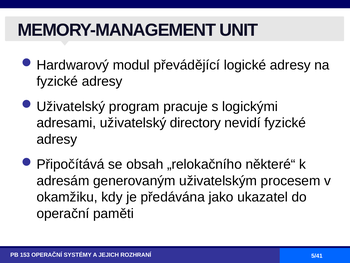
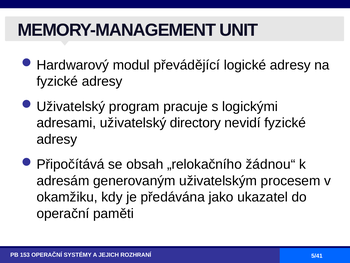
některé“: některé“ -> žádnou“
